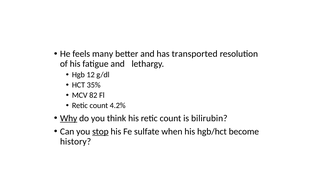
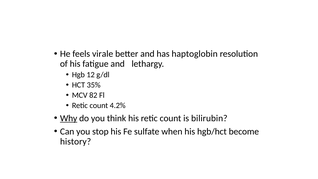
many: many -> virale
transported: transported -> haptoglobin
stop underline: present -> none
